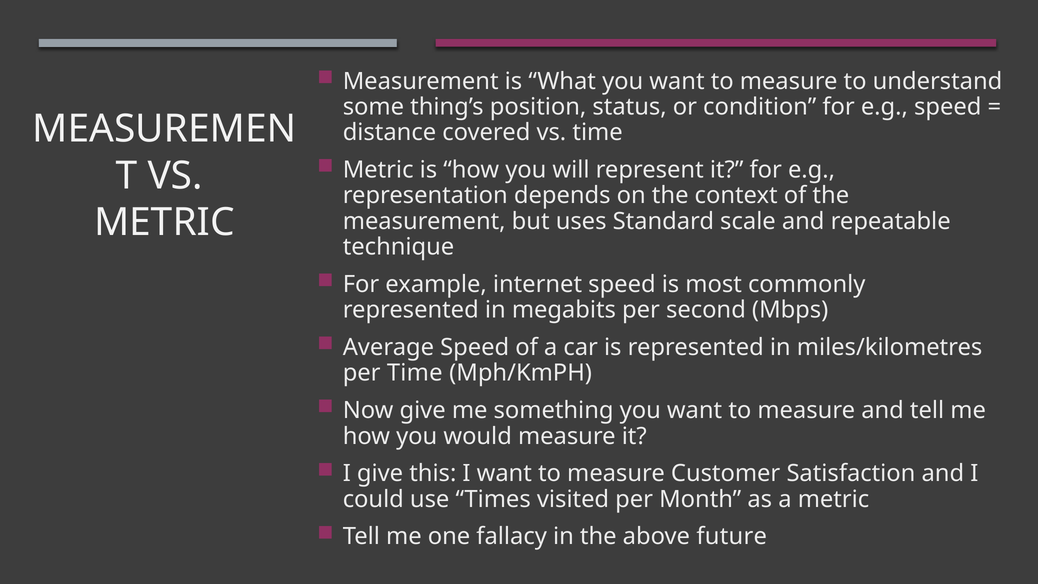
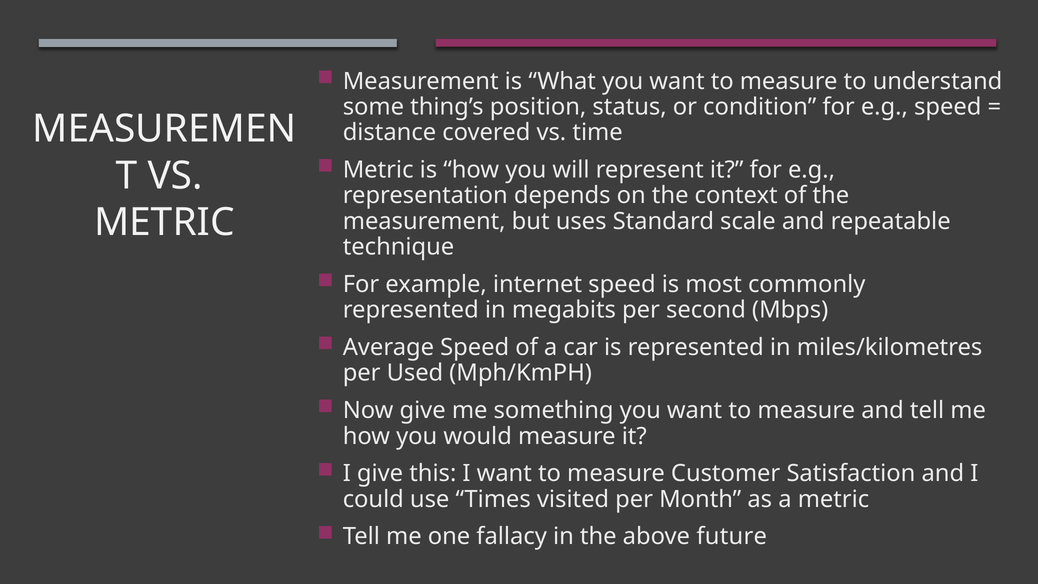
per Time: Time -> Used
